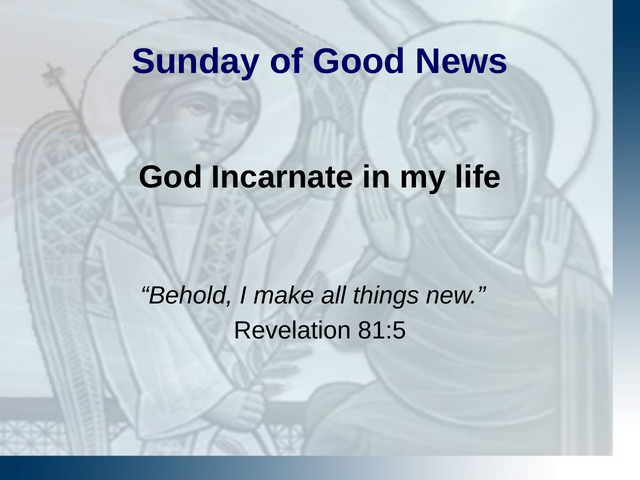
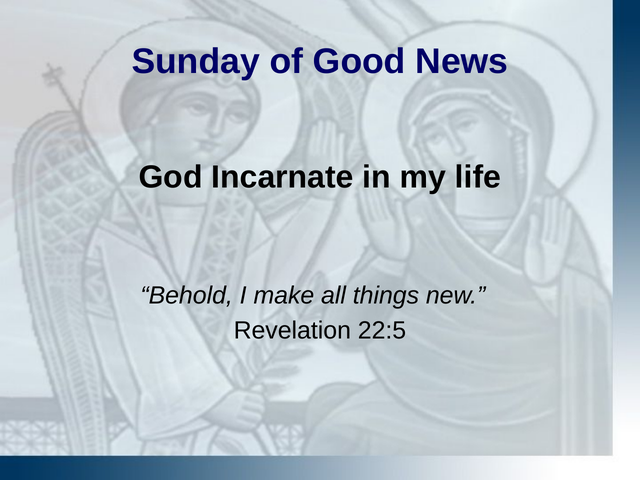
81:5: 81:5 -> 22:5
